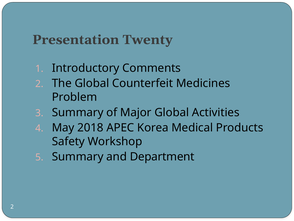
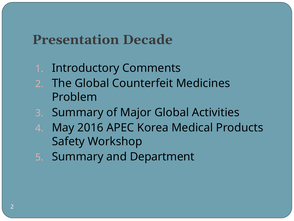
Twenty: Twenty -> Decade
2018: 2018 -> 2016
